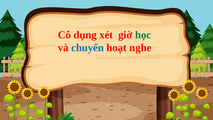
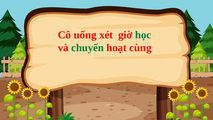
dụng: dụng -> uống
chuyển colour: blue -> green
nghe: nghe -> cùng
